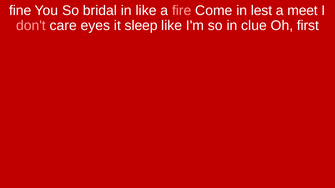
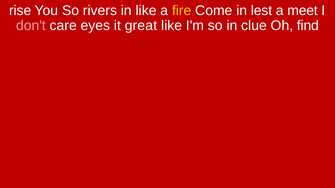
fine: fine -> rise
bridal: bridal -> rivers
fire colour: pink -> yellow
sleep: sleep -> great
first: first -> find
